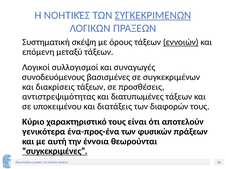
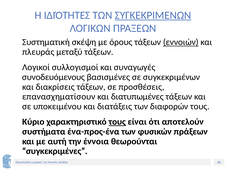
ΝΟΗΤΙΚΈΣ: ΝΟΗΤΙΚΈΣ -> ΙΔΙΌΤΗΤΕΣ
επόμενη: επόμενη -> πλευράς
αντιστρεψιμότητας: αντιστρεψιμότητας -> επανασχηματίσουν
τους at (117, 122) underline: none -> present
γενικότερα: γενικότερα -> συστήματα
συγκεκριμένες underline: present -> none
